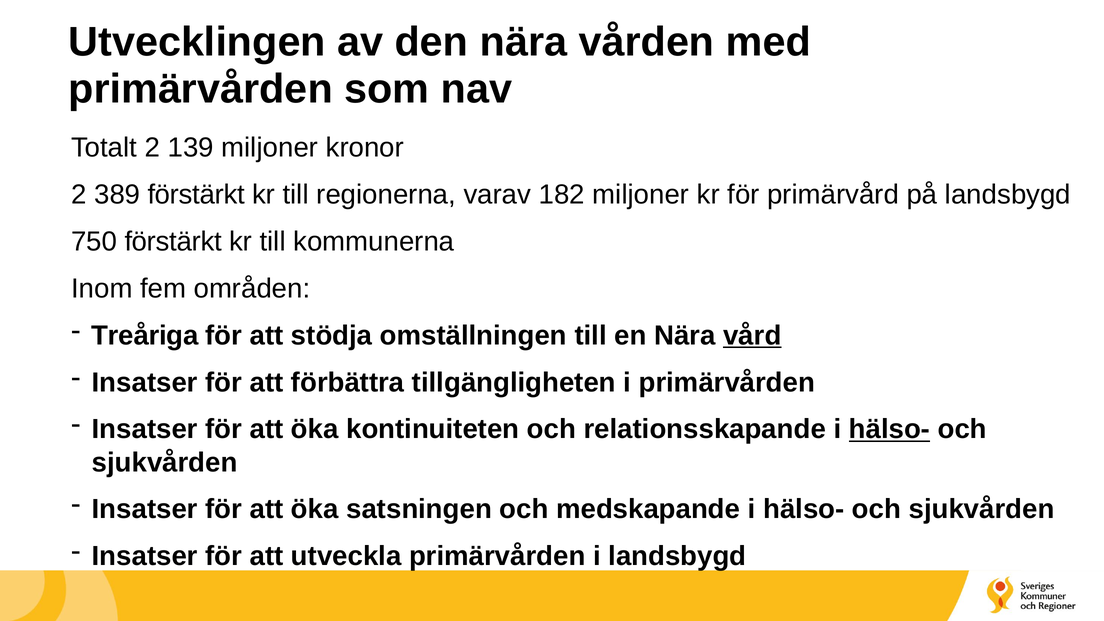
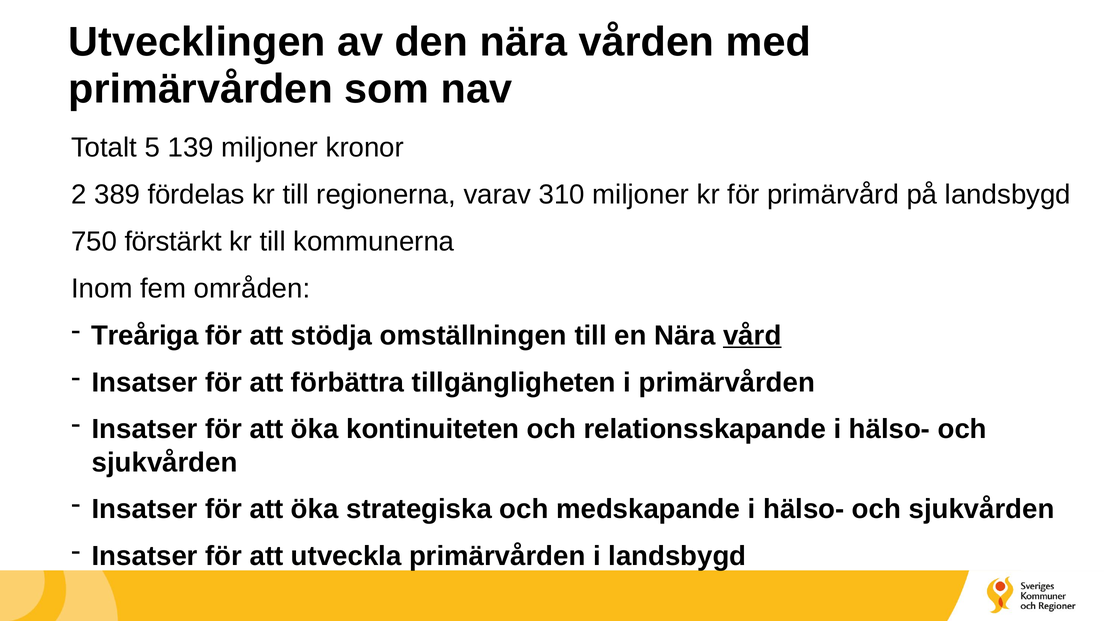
Totalt 2: 2 -> 5
389 förstärkt: förstärkt -> fördelas
182: 182 -> 310
hälso- at (890, 429) underline: present -> none
satsningen: satsningen -> strategiska
